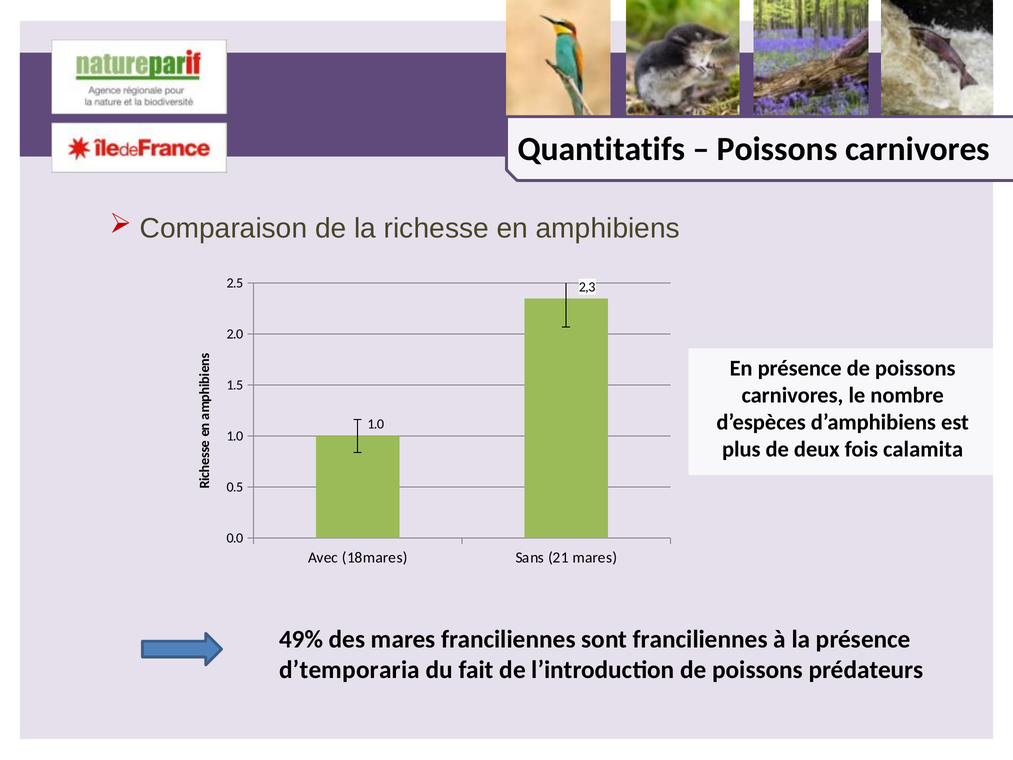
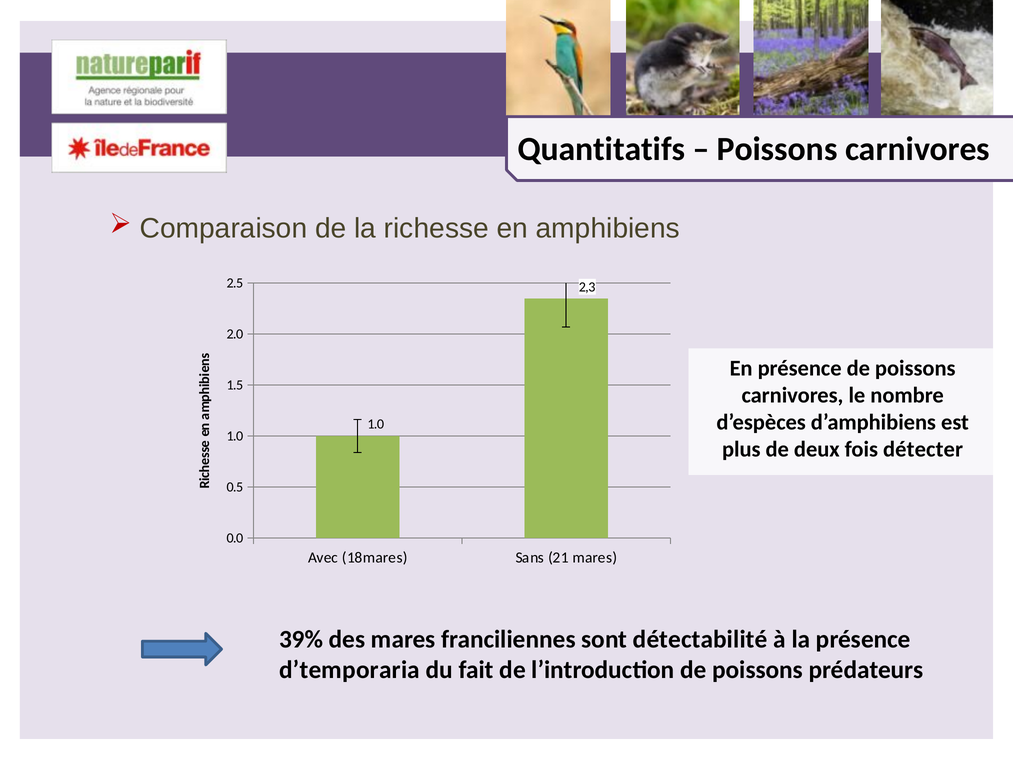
calamita: calamita -> détecter
49%: 49% -> 39%
sont franciliennes: franciliennes -> détectabilité
